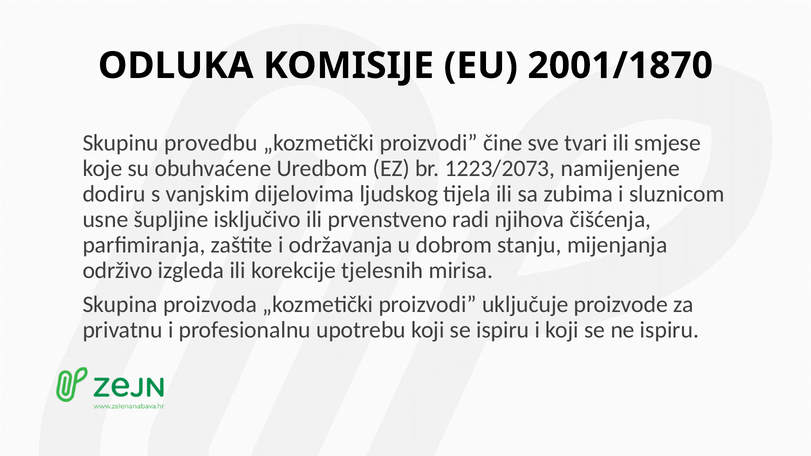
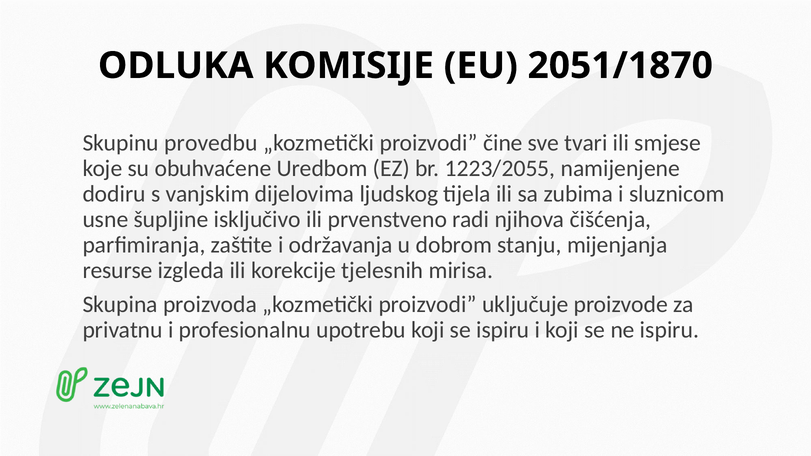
2001/1870: 2001/1870 -> 2051/1870
1223/2073: 1223/2073 -> 1223/2055
održivo: održivo -> resurse
